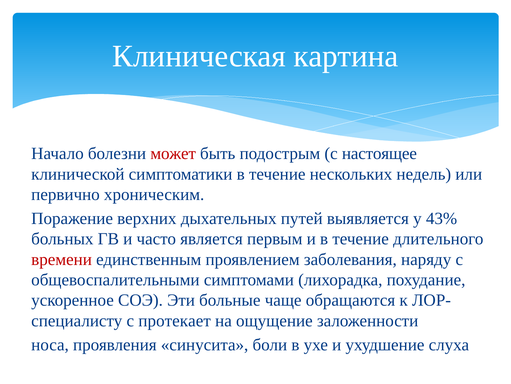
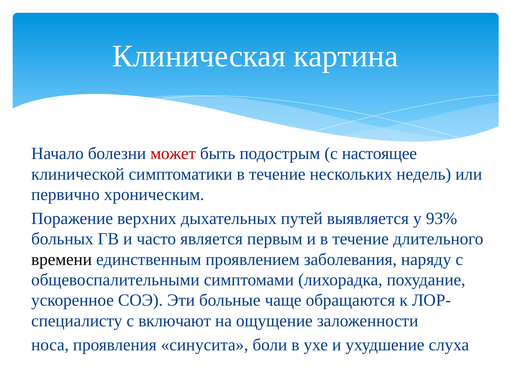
43%: 43% -> 93%
времени colour: red -> black
протекает: протекает -> включают
